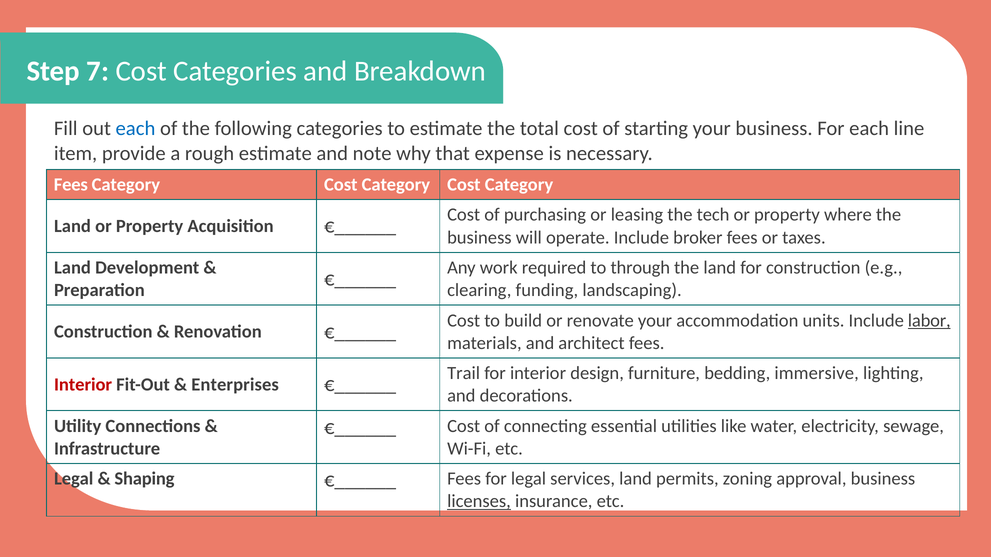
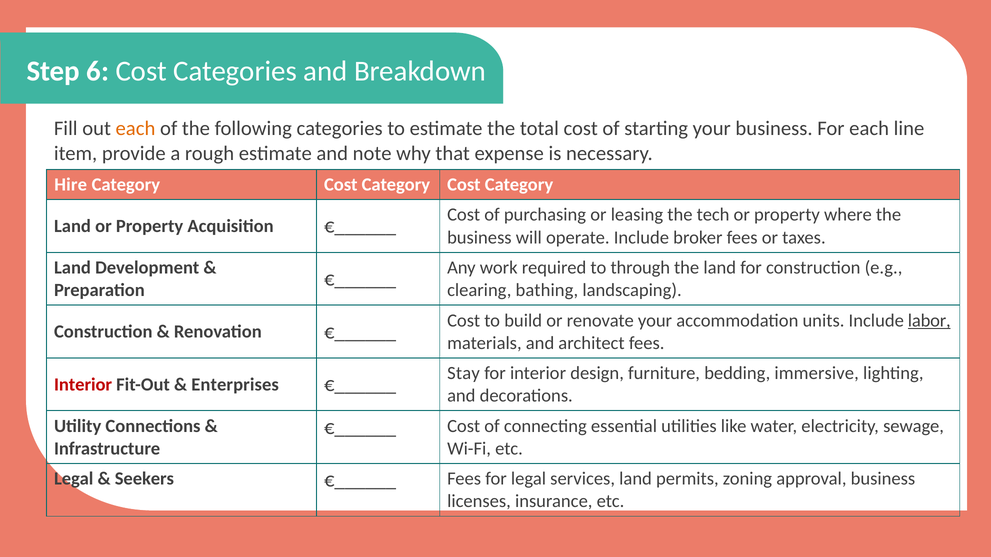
7: 7 -> 6
each at (135, 129) colour: blue -> orange
Fees at (71, 185): Fees -> Hire
funding: funding -> bathing
Trail: Trail -> Stay
Shaping: Shaping -> Seekers
licenses underline: present -> none
